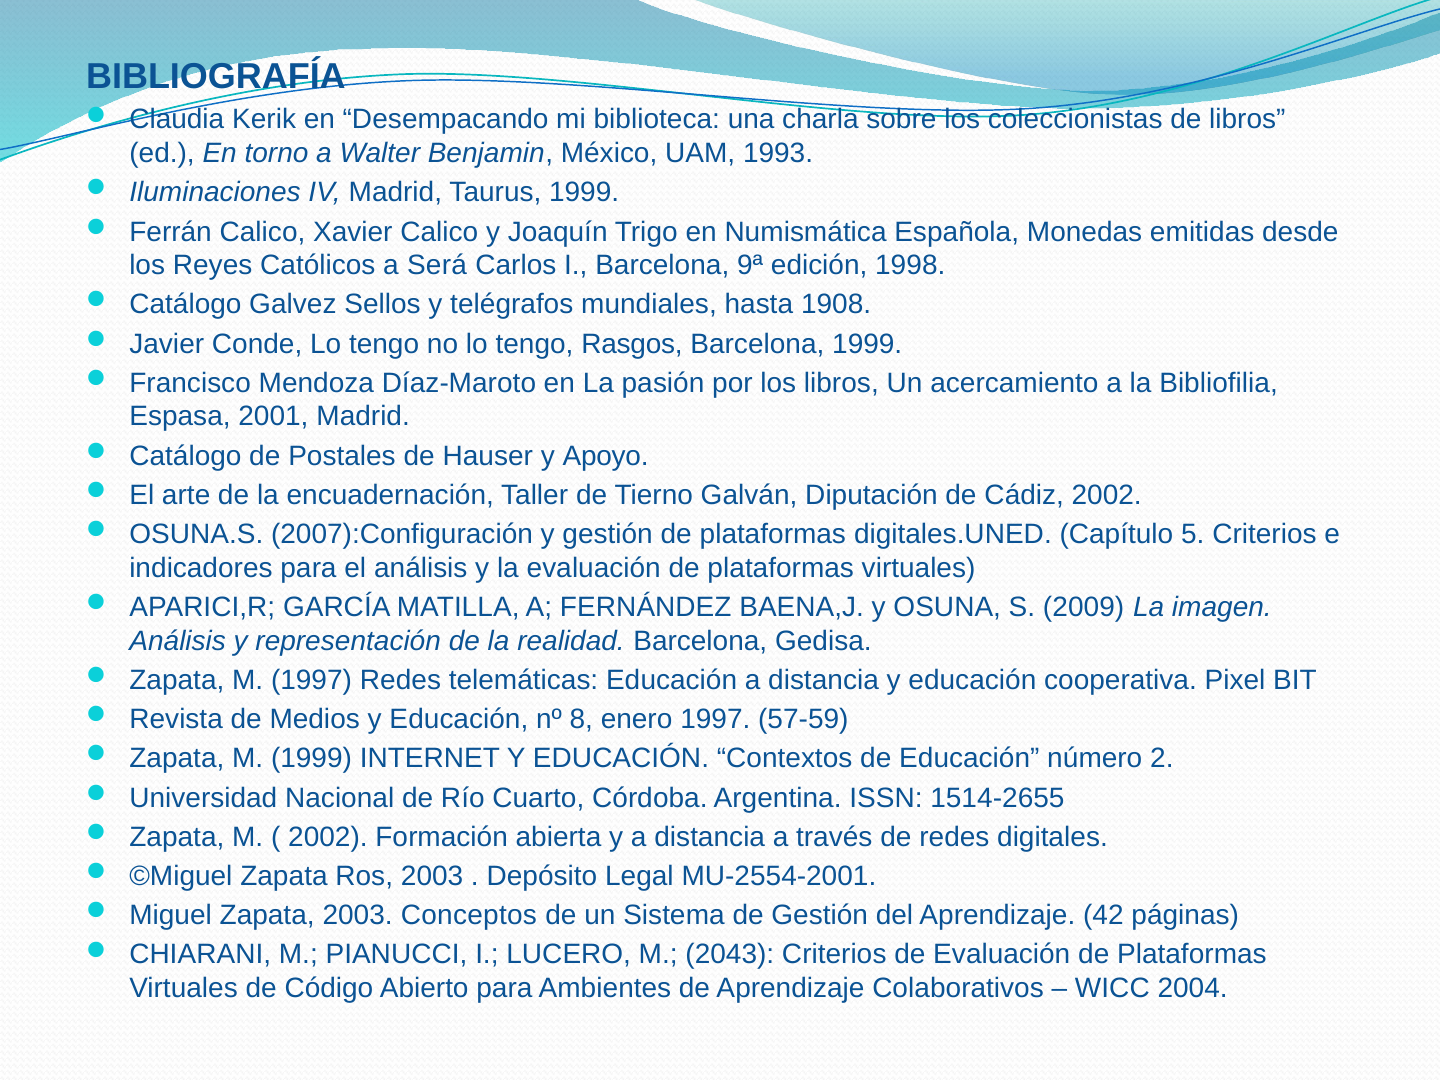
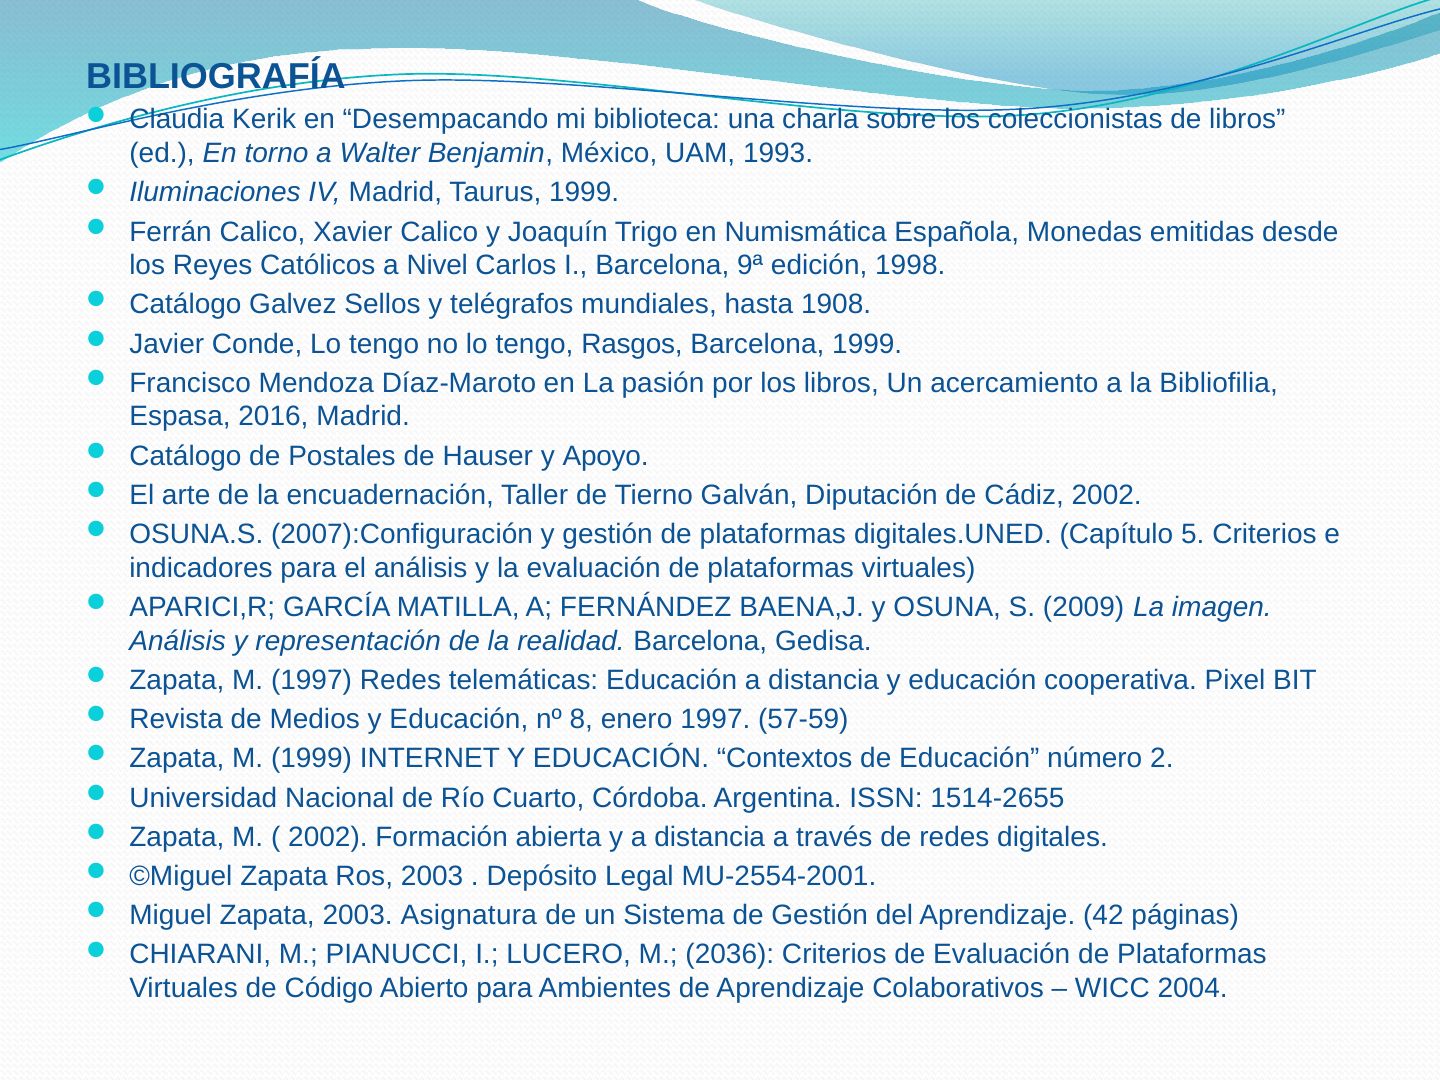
Será: Será -> Nivel
2001: 2001 -> 2016
Conceptos: Conceptos -> Asignatura
2043: 2043 -> 2036
